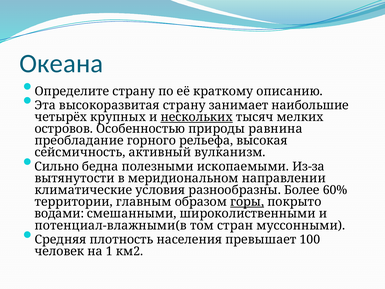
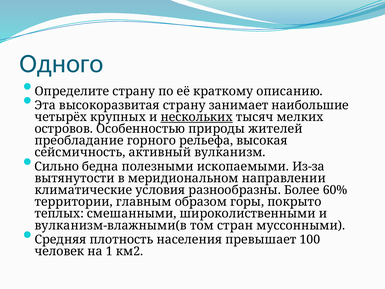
Океана: Океана -> Одного
равнина: равнина -> жителей
горы underline: present -> none
водами: водами -> теплых
потенциал-влажными(в: потенциал-влажными(в -> вулканизм-влажными(в
